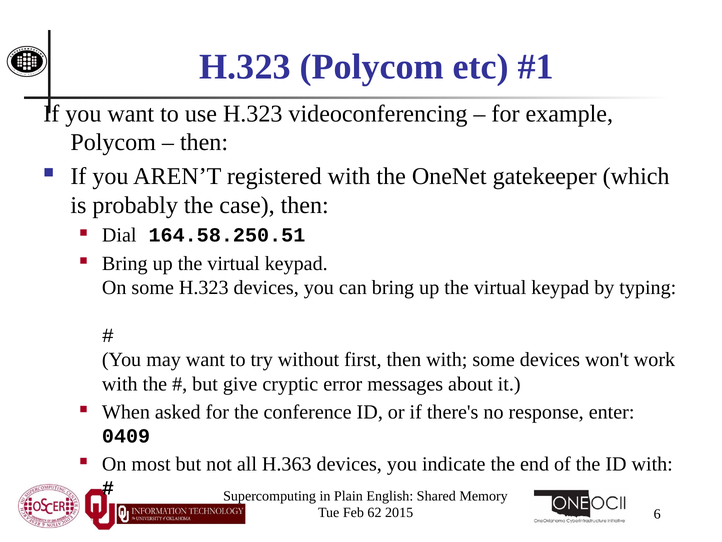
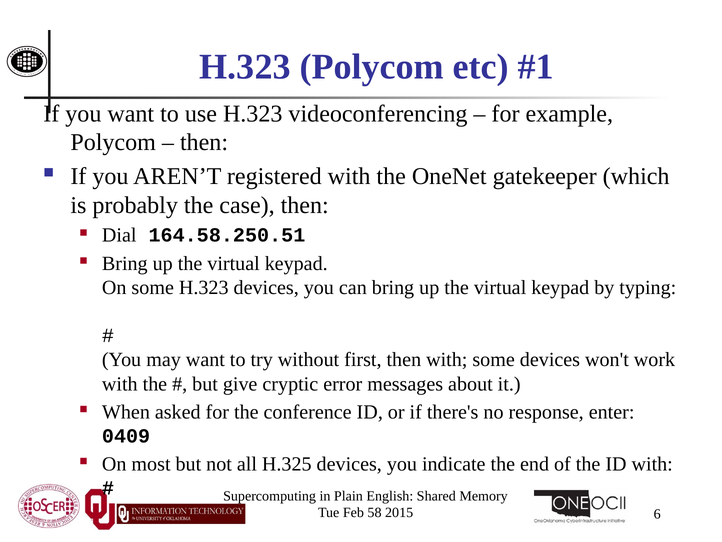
H.363: H.363 -> H.325
62: 62 -> 58
